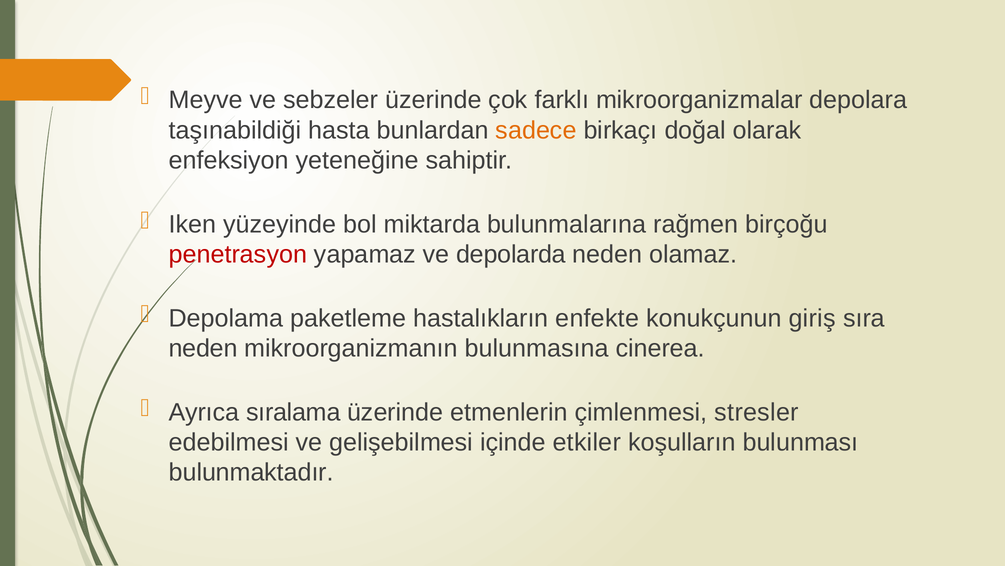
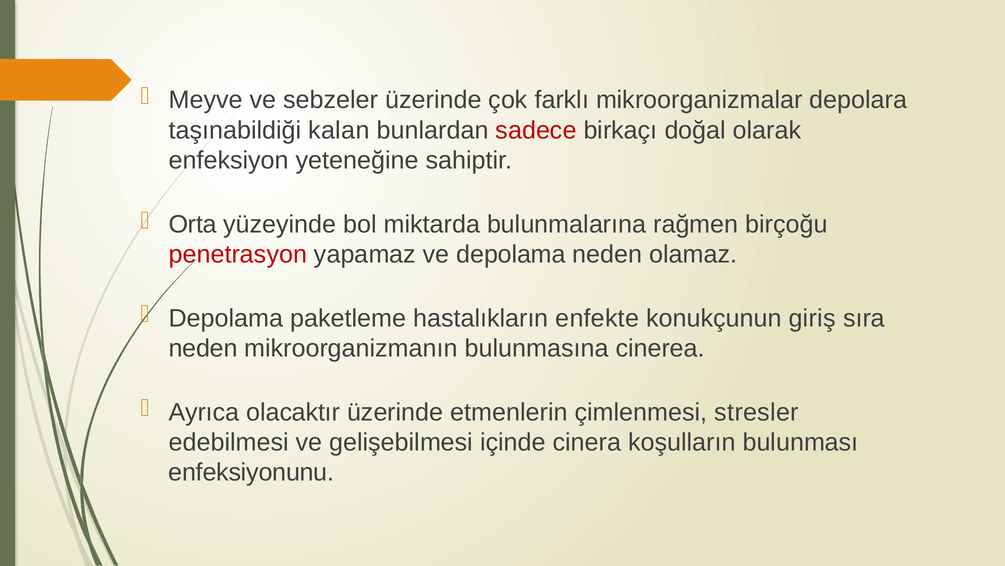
hasta: hasta -> kalan
sadece colour: orange -> red
Iken: Iken -> Orta
ve depolarda: depolarda -> depolama
sıralama: sıralama -> olacaktır
etkiler: etkiler -> cinera
bulunmaktadır: bulunmaktadır -> enfeksiyonunu
